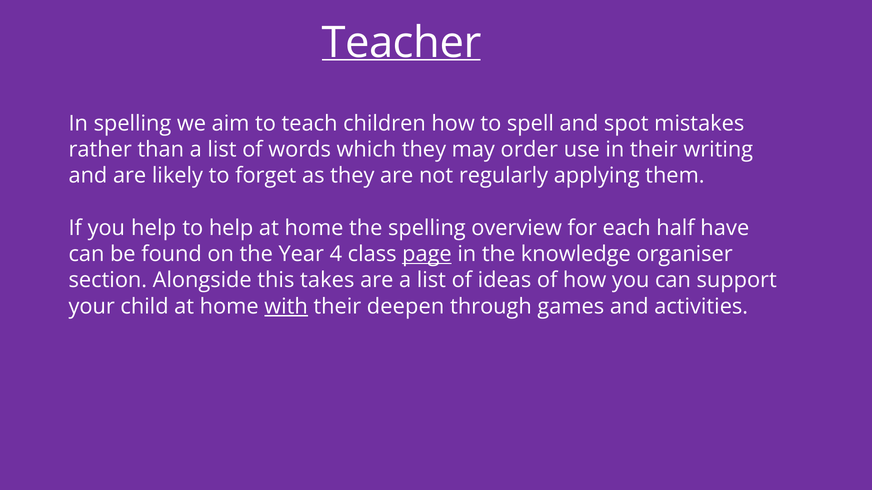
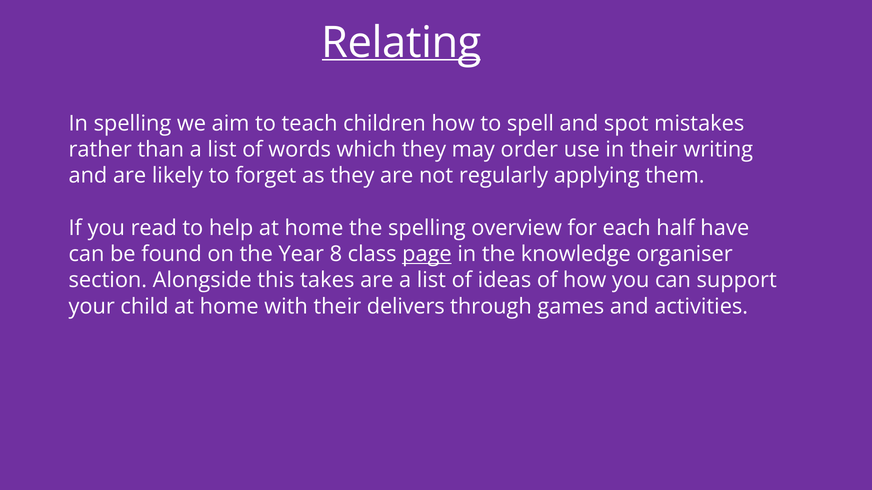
Teacher: Teacher -> Relating
you help: help -> read
4: 4 -> 8
with underline: present -> none
deepen: deepen -> delivers
